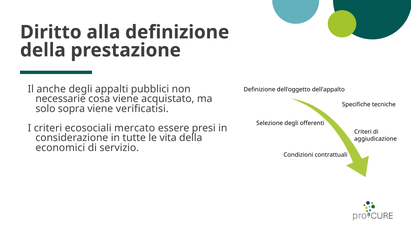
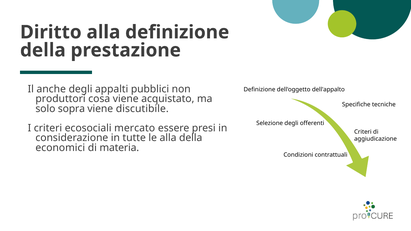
necessarie: necessarie -> produttori
verificatisi: verificatisi -> discutibile
le vita: vita -> alla
servizio: servizio -> materia
